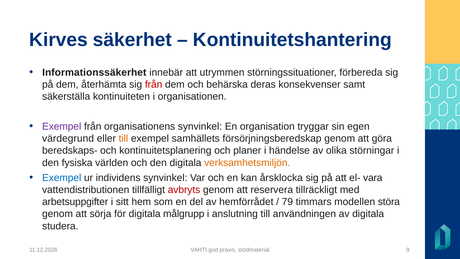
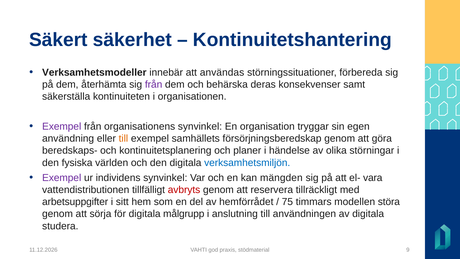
Kirves: Kirves -> Säkert
Informationssäkerhet: Informationssäkerhet -> Verksamhetsmodeller
utrymmen: utrymmen -> användas
från at (154, 84) colour: red -> purple
värdegrund: värdegrund -> användning
verksamhetsmiljön colour: orange -> blue
Exempel at (62, 178) colour: blue -> purple
årsklocka: årsklocka -> mängden
79: 79 -> 75
